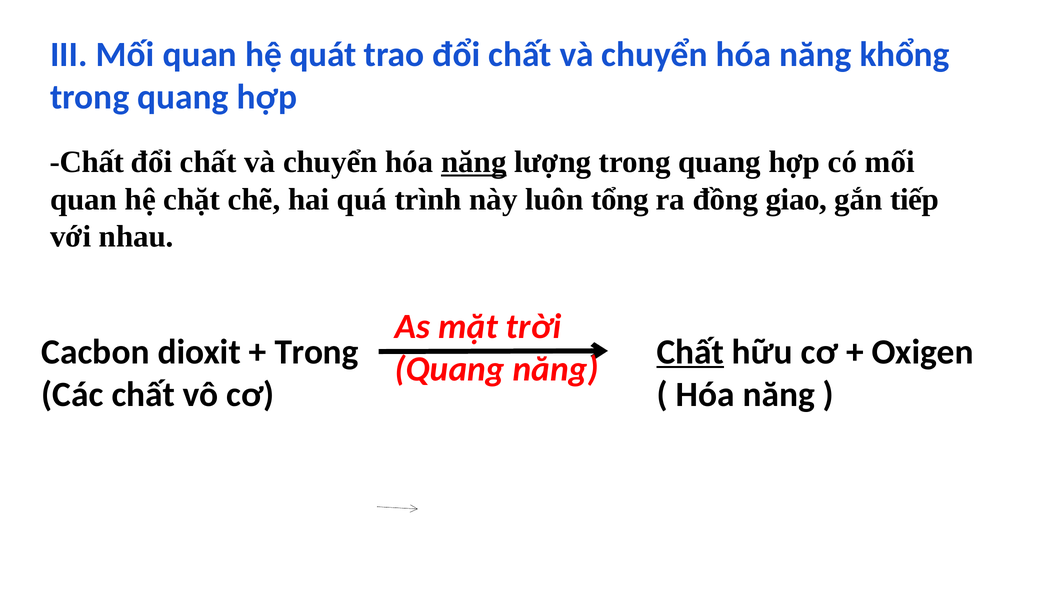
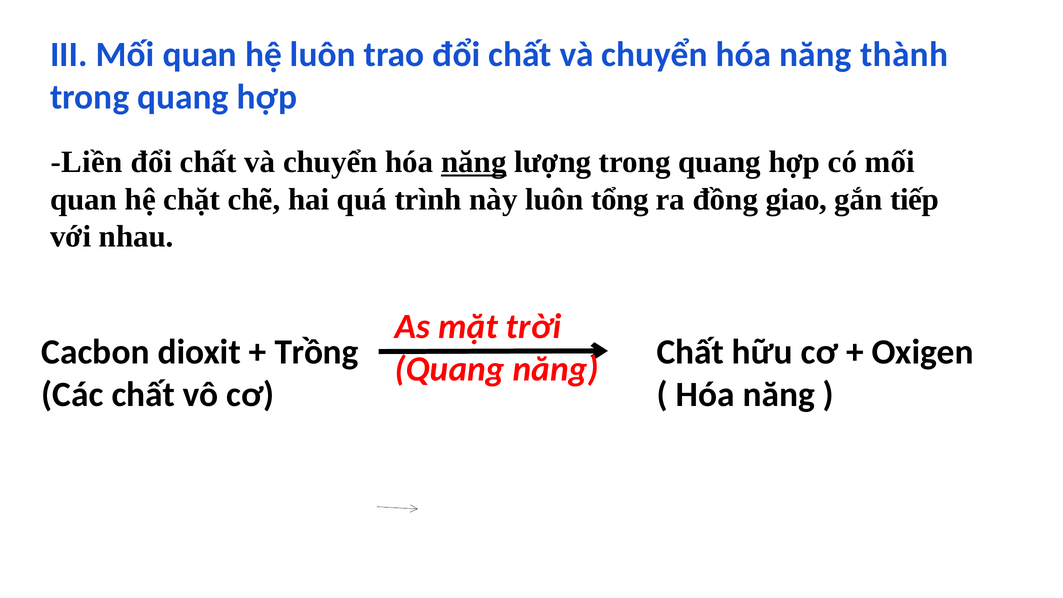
hệ quát: quát -> luôn
khổng: khổng -> thành
Chất at (87, 162): Chất -> Liền
Trong at (316, 352): Trong -> Trồng
Chất at (690, 352) underline: present -> none
